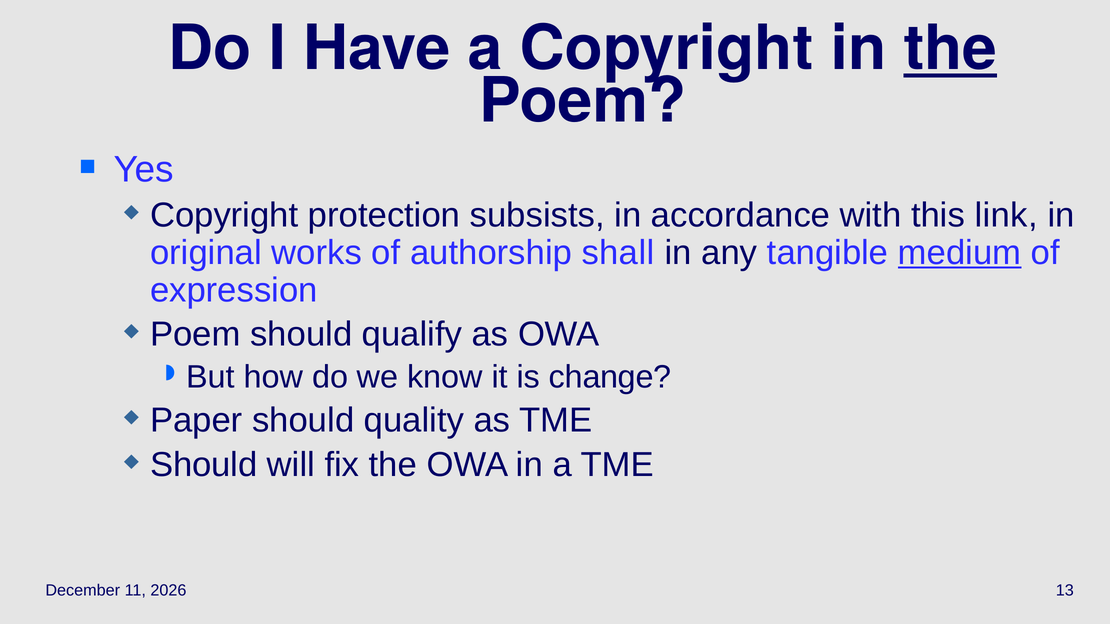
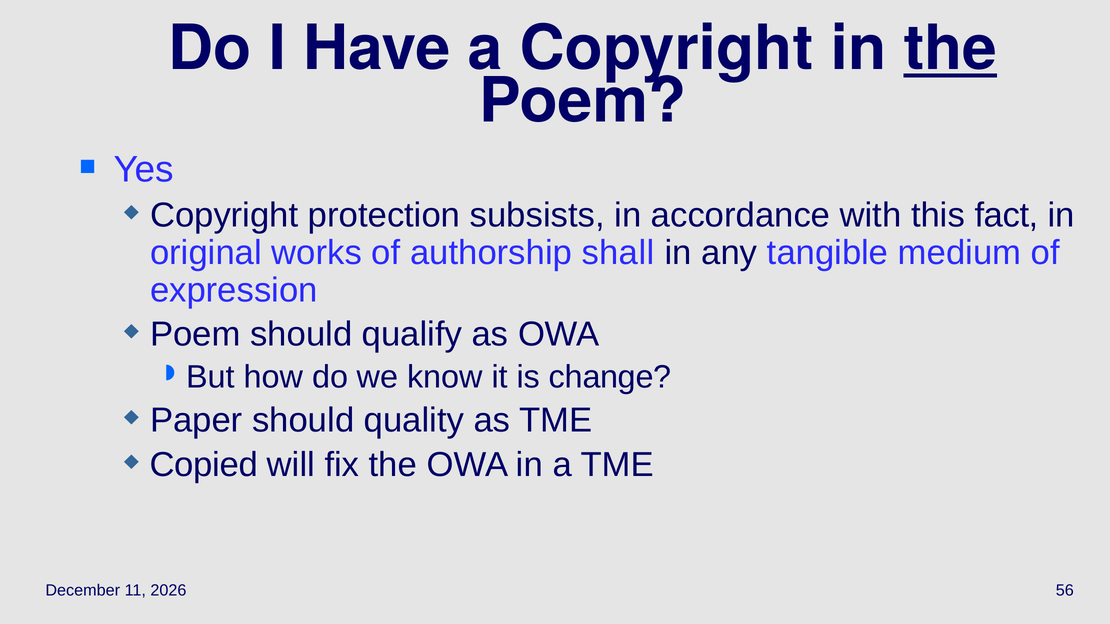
link: link -> fact
medium underline: present -> none
Should at (204, 465): Should -> Copied
13: 13 -> 56
